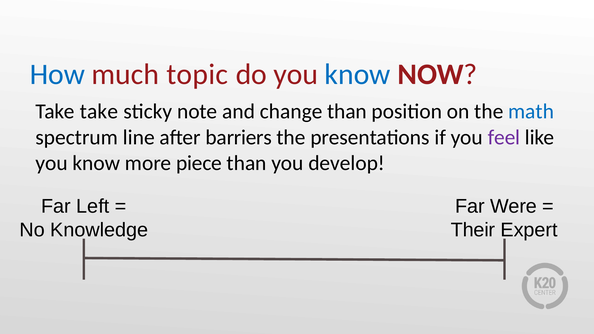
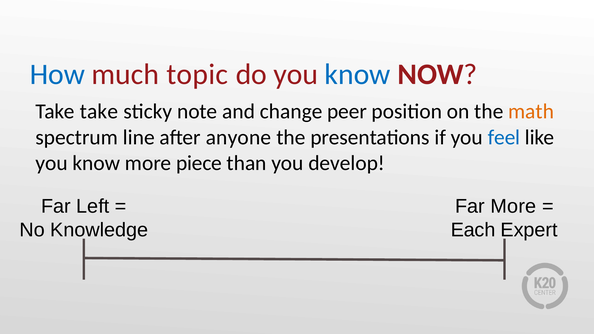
change than: than -> peer
math colour: blue -> orange
barriers: barriers -> anyone
feel colour: purple -> blue
Far Were: Were -> More
Their: Their -> Each
